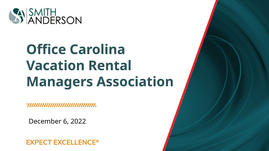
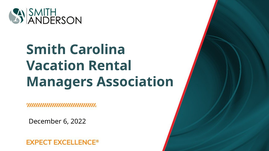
Office: Office -> Smith
